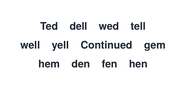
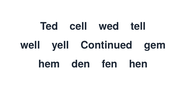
dell: dell -> cell
